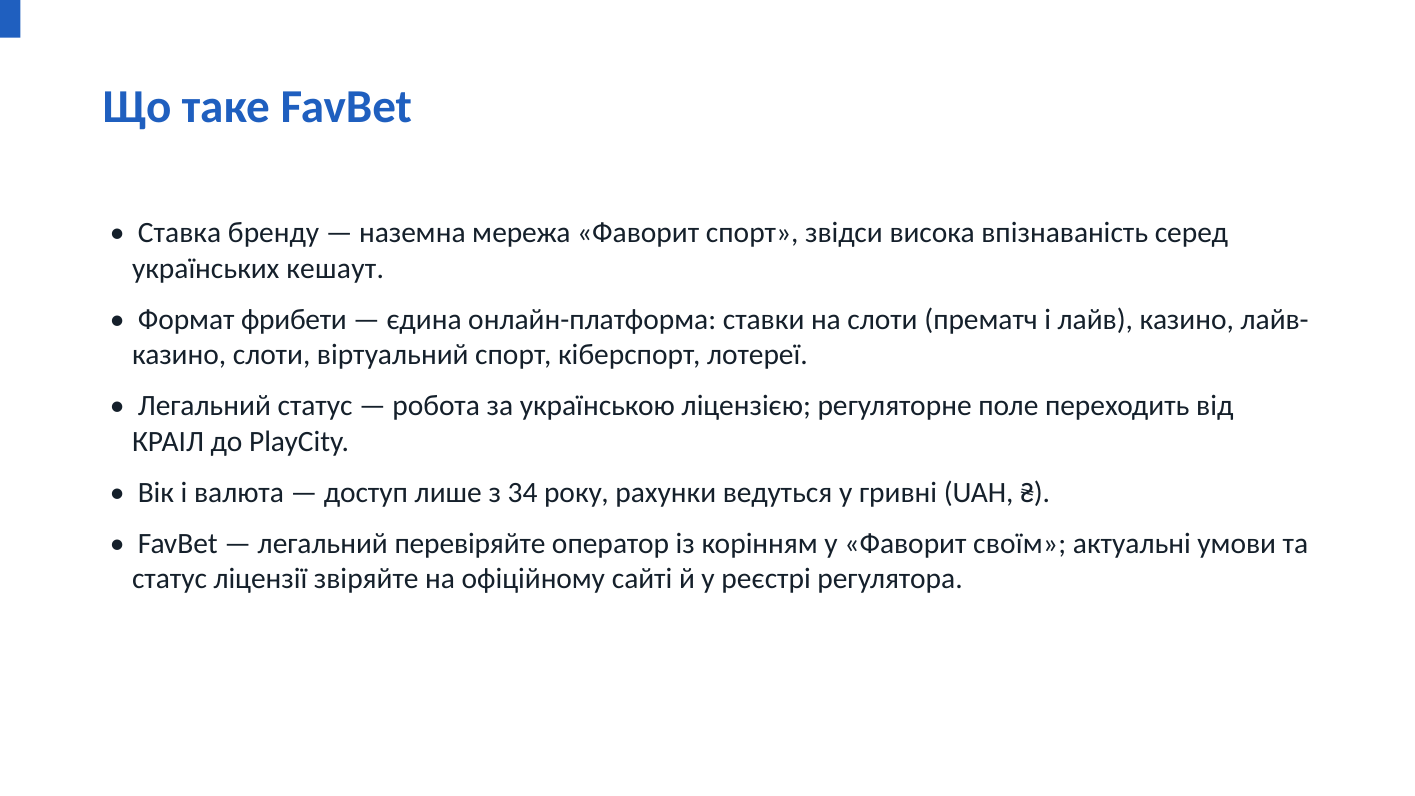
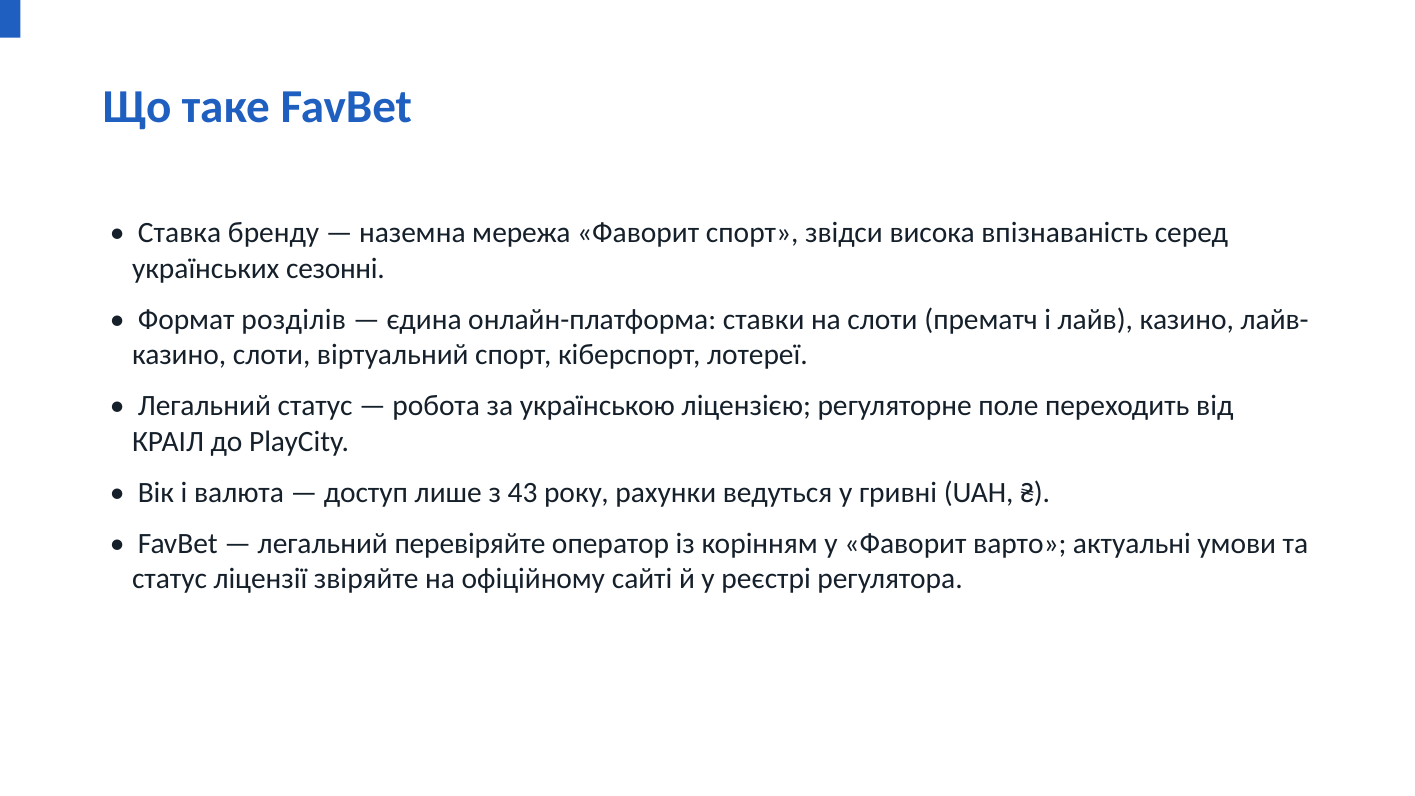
кешаут: кешаут -> сезонні
фрибети: фрибети -> розділів
34: 34 -> 43
своїм: своїм -> варто
